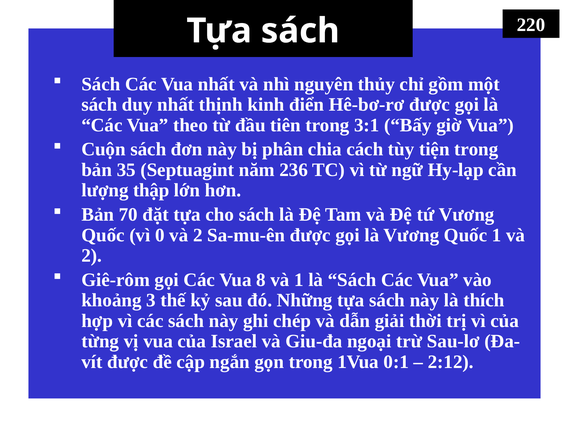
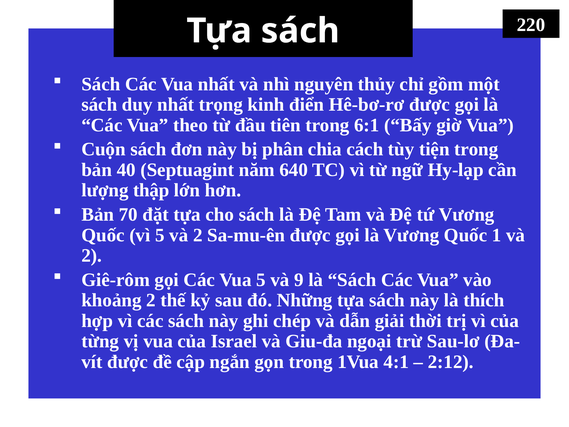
thịnh: thịnh -> trọng
3:1: 3:1 -> 6:1
35: 35 -> 40
236: 236 -> 640
vì 0: 0 -> 5
Vua 8: 8 -> 5
và 1: 1 -> 9
khoảng 3: 3 -> 2
0:1: 0:1 -> 4:1
